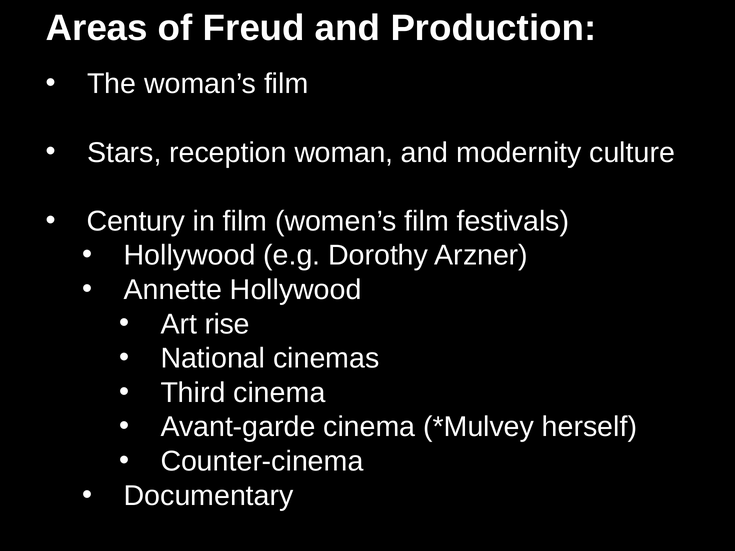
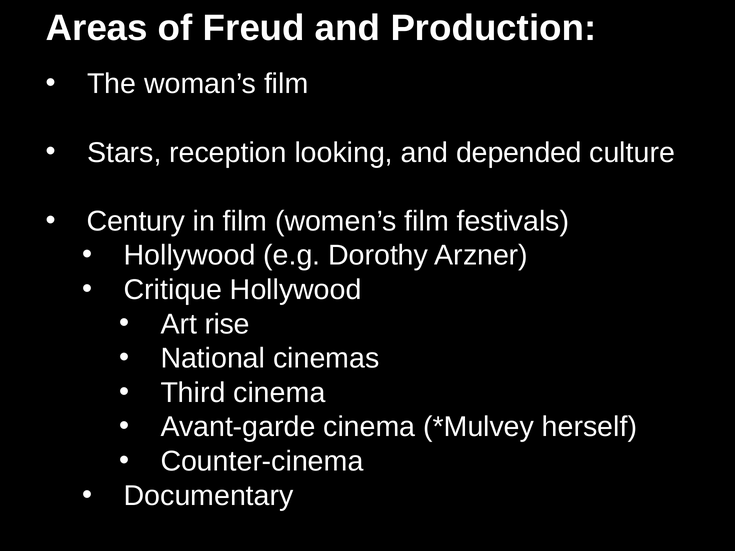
woman: woman -> looking
modernity: modernity -> depended
Annette: Annette -> Critique
